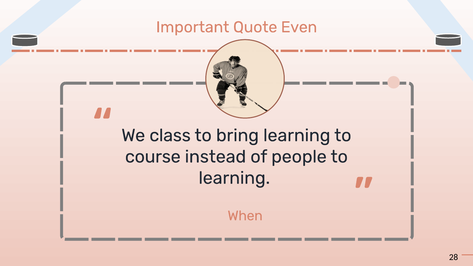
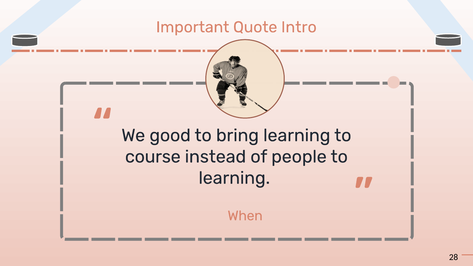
Even: Even -> Intro
class: class -> good
